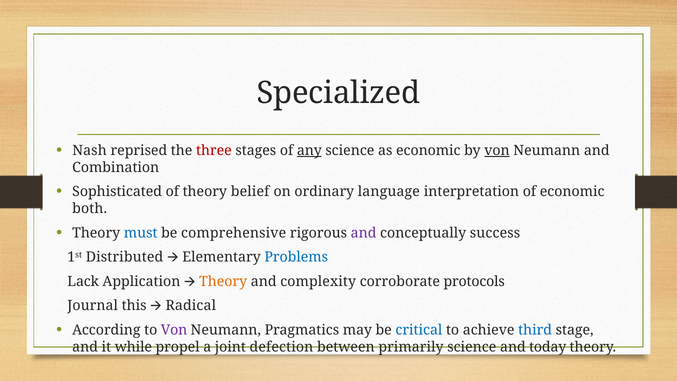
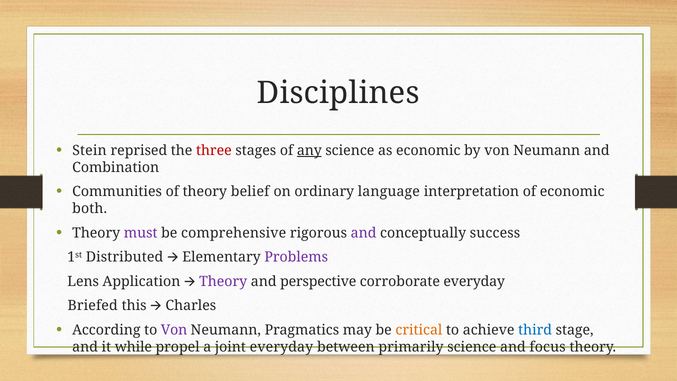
Specialized: Specialized -> Disciplines
Nash: Nash -> Stein
von at (497, 150) underline: present -> none
Sophisticated: Sophisticated -> Communities
must colour: blue -> purple
Problems colour: blue -> purple
Lack: Lack -> Lens
Theory at (223, 281) colour: orange -> purple
complexity: complexity -> perspective
corroborate protocols: protocols -> everyday
Journal: Journal -> Briefed
Radical: Radical -> Charles
critical colour: blue -> orange
joint defection: defection -> everyday
today: today -> focus
